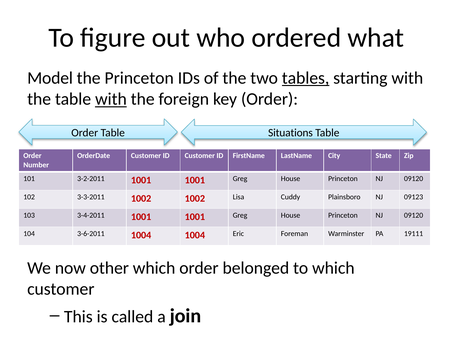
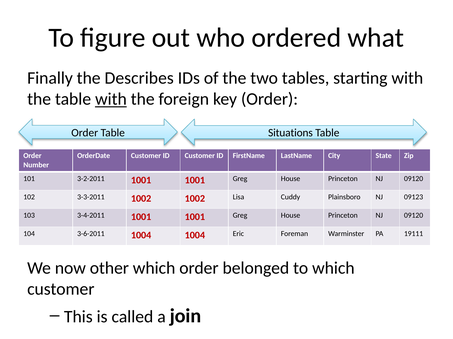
Model: Model -> Finally
the Princeton: Princeton -> Describes
tables underline: present -> none
